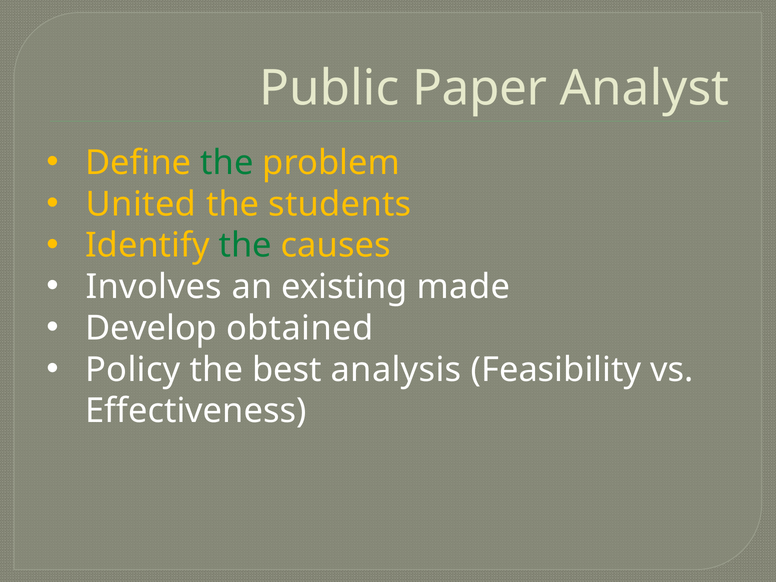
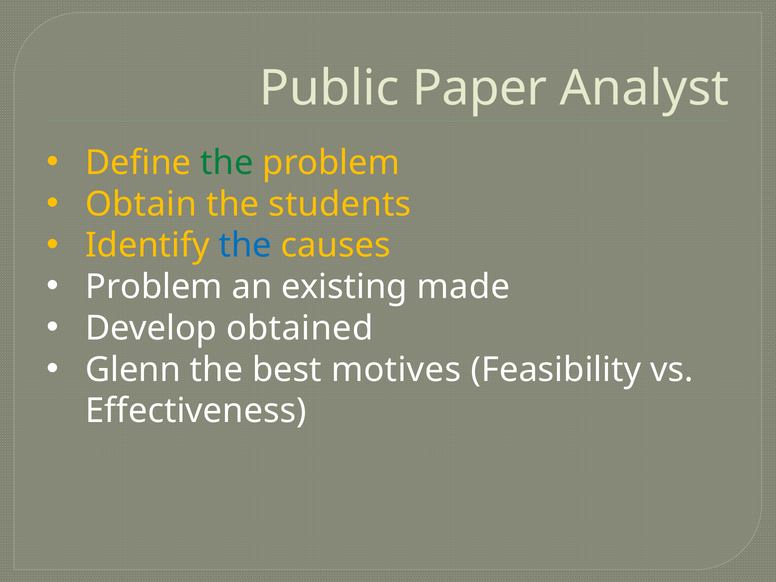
United: United -> Obtain
the at (245, 246) colour: green -> blue
Involves at (154, 287): Involves -> Problem
Policy: Policy -> Glenn
analysis: analysis -> motives
